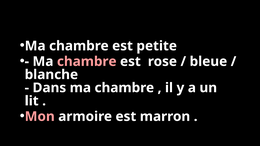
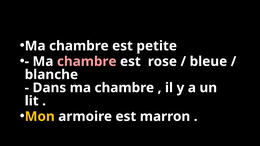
Mon colour: pink -> yellow
